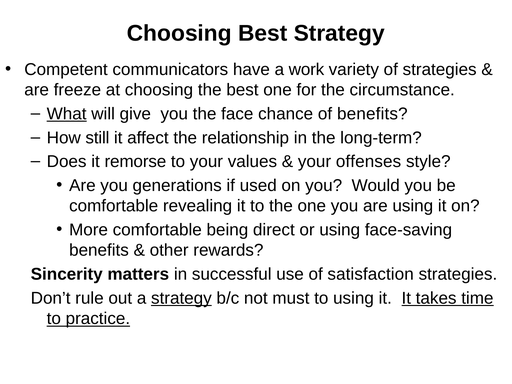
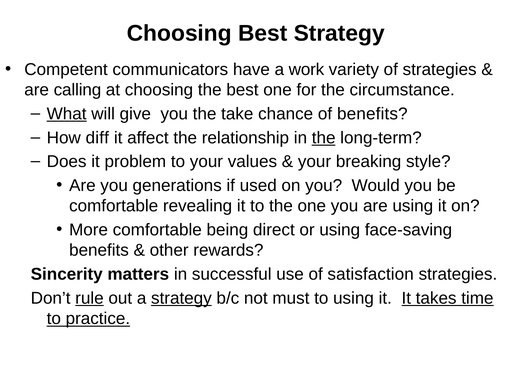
freeze: freeze -> calling
face: face -> take
still: still -> diff
the at (324, 138) underline: none -> present
remorse: remorse -> problem
offenses: offenses -> breaking
rule underline: none -> present
